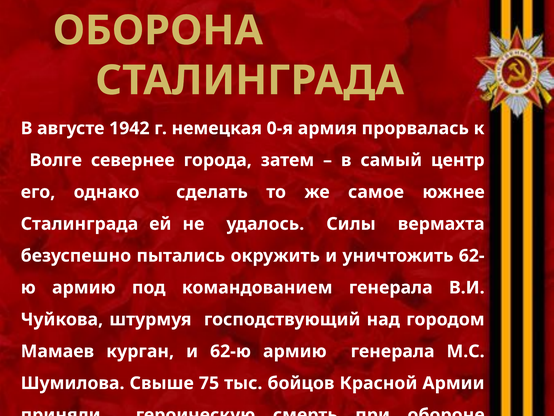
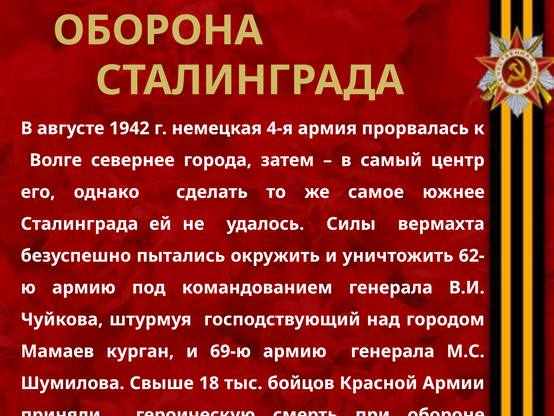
0-я: 0-я -> 4-я
62-ю: 62-ю -> 69-ю
75: 75 -> 18
